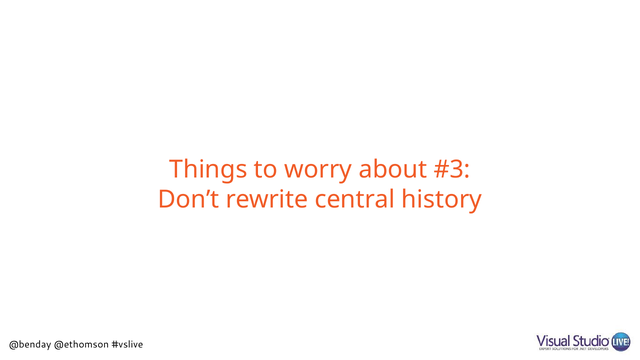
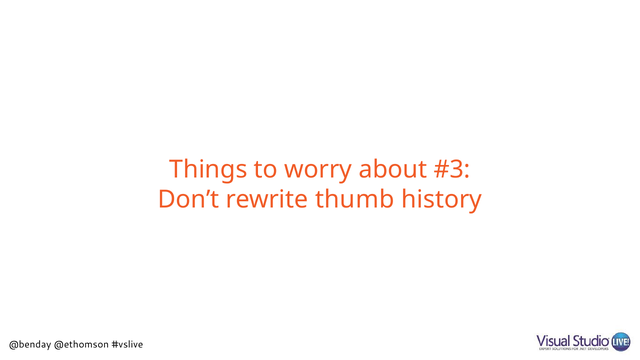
central: central -> thumb
